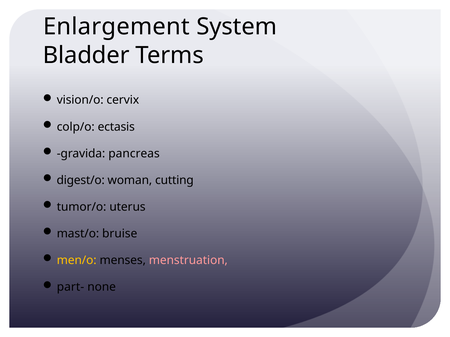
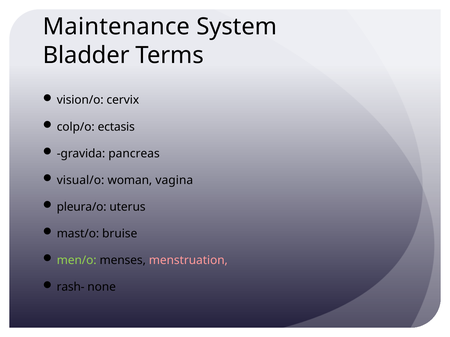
Enlargement: Enlargement -> Maintenance
digest/o: digest/o -> visual/o
cutting: cutting -> vagina
tumor/o: tumor/o -> pleura/o
men/o colour: yellow -> light green
part-: part- -> rash-
